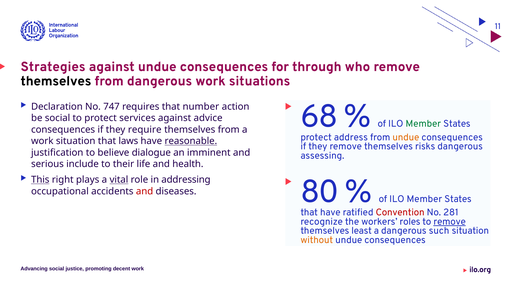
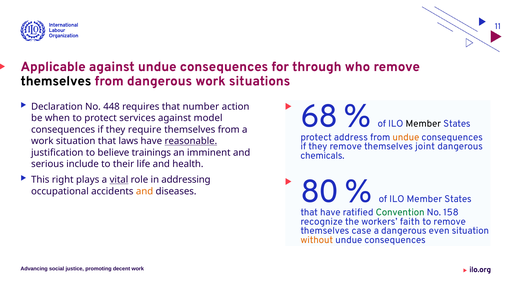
Strategies: Strategies -> Applicable
747: 747 -> 448
Member at (423, 124) colour: green -> black
be social: social -> when
advice: advice -> model
risks: risks -> joint
dialogue: dialogue -> trainings
assessing: assessing -> chemicals
This underline: present -> none
and at (145, 191) colour: red -> orange
Convention colour: red -> green
281: 281 -> 158
roles: roles -> faith
remove at (450, 222) underline: present -> none
least: least -> case
such: such -> even
